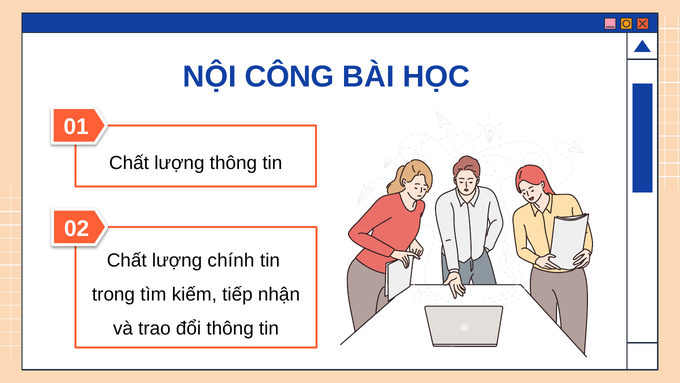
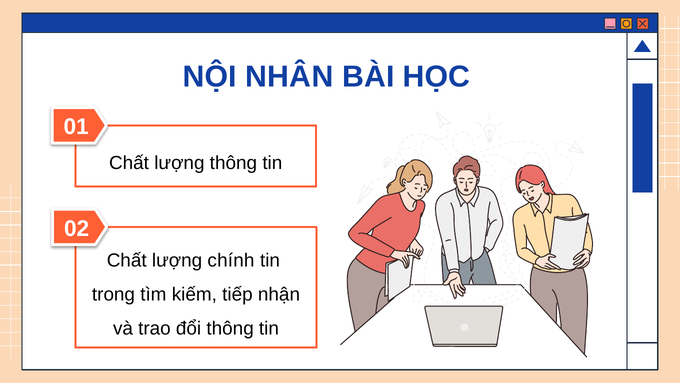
CÔNG: CÔNG -> NHÂN
